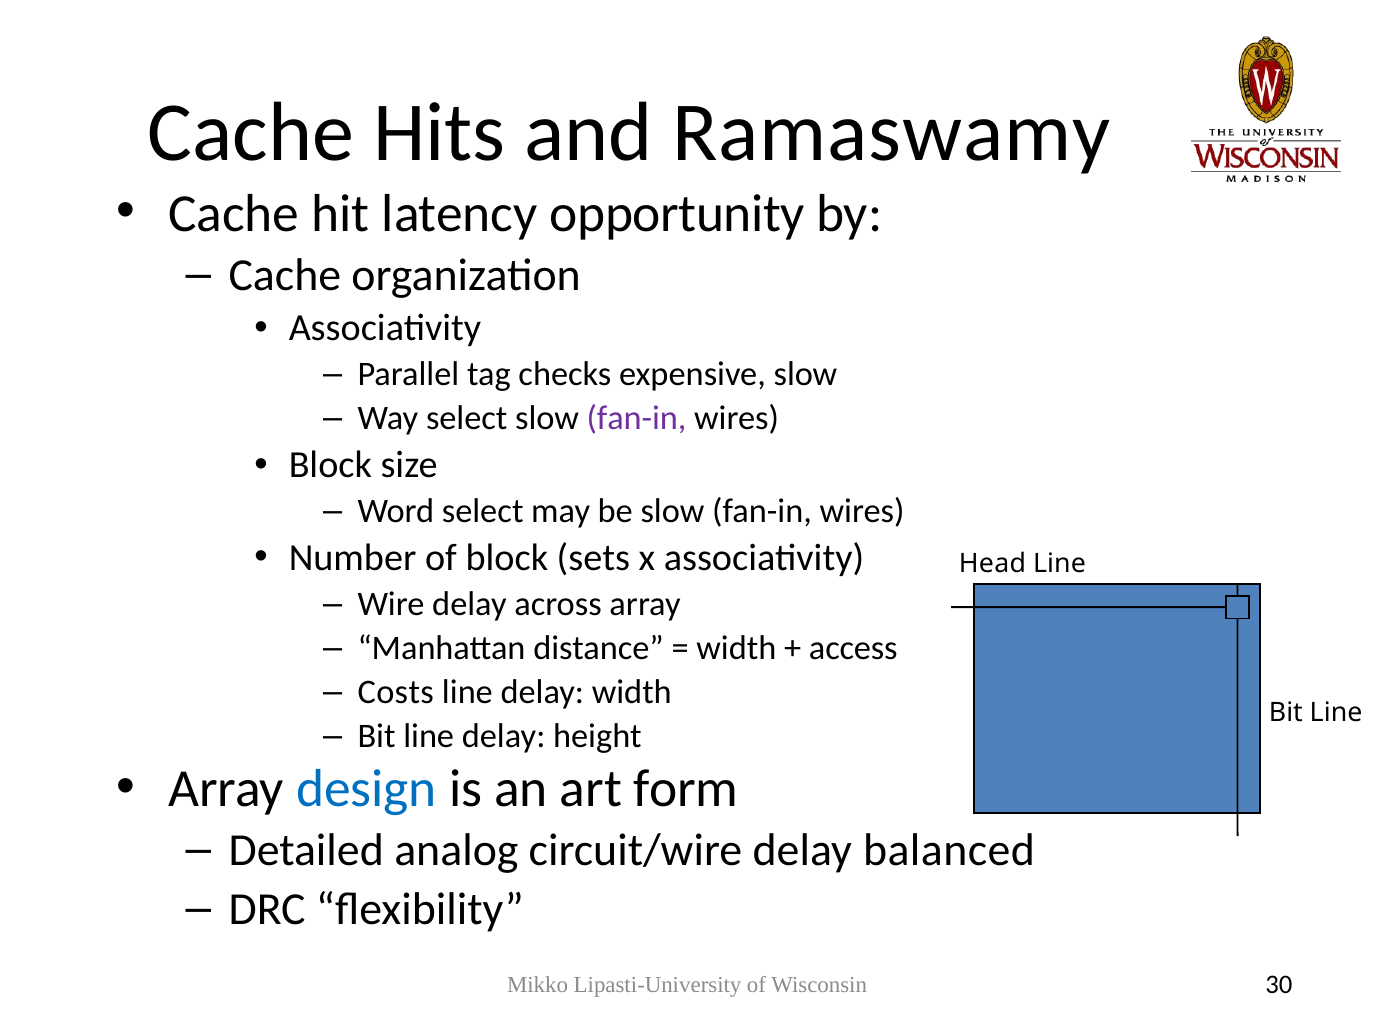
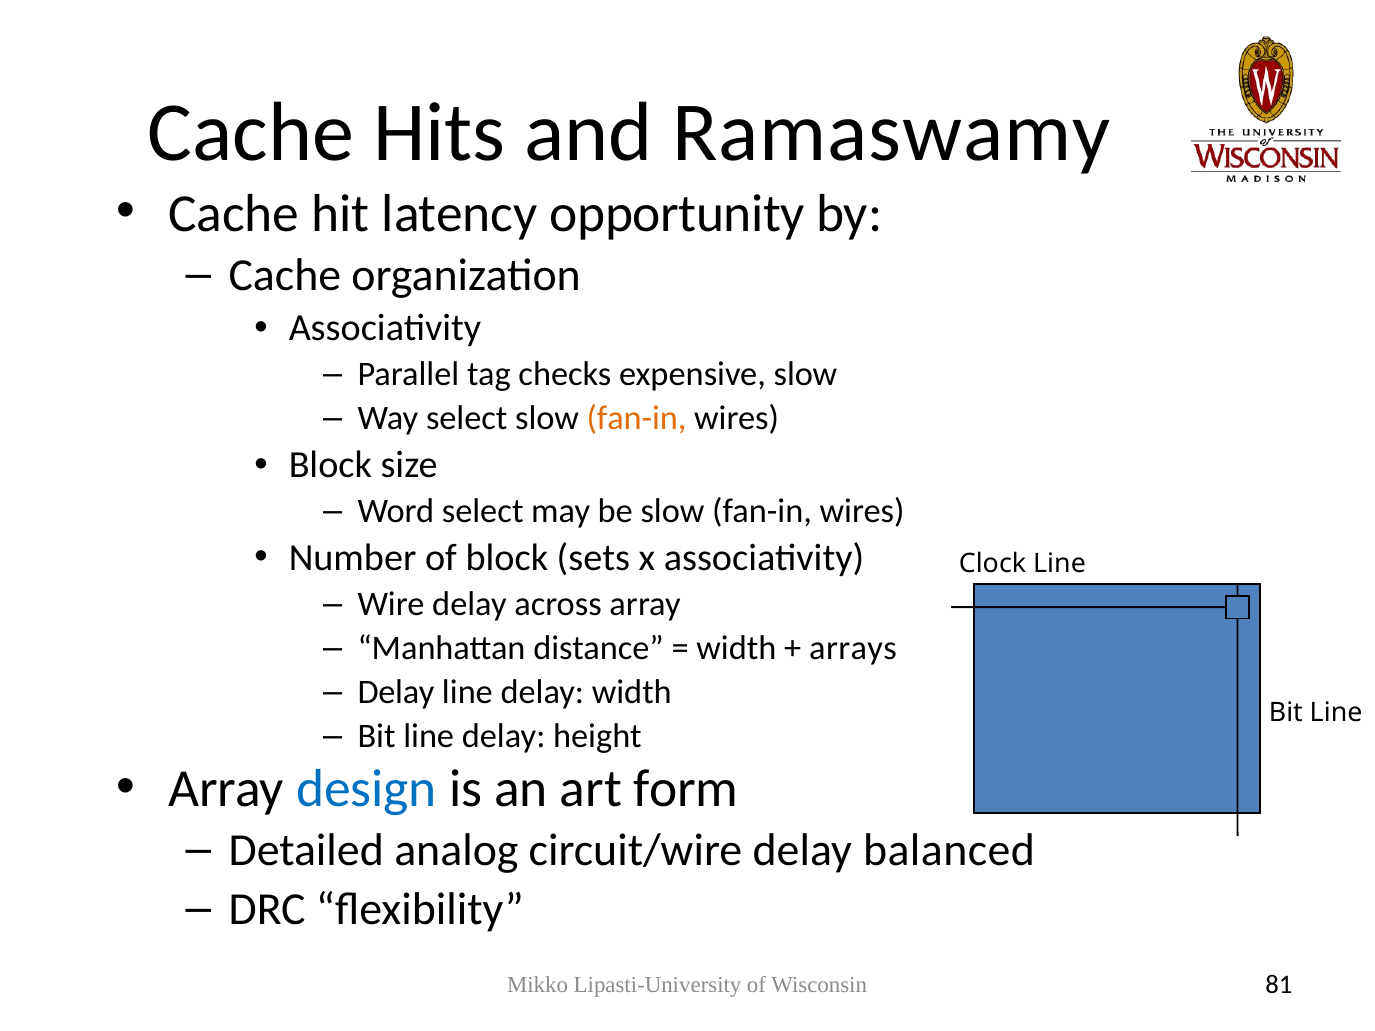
fan-in at (637, 418) colour: purple -> orange
Head: Head -> Clock
access: access -> arrays
Costs at (396, 692): Costs -> Delay
30: 30 -> 81
